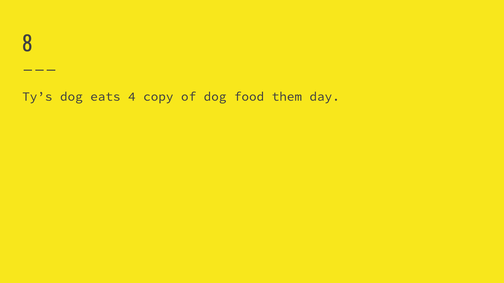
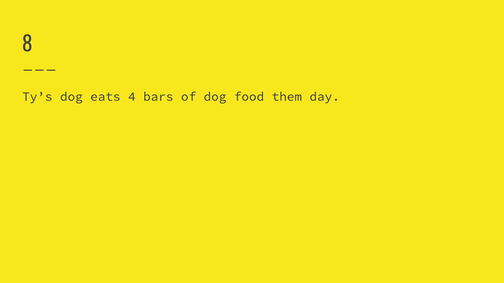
copy: copy -> bars
